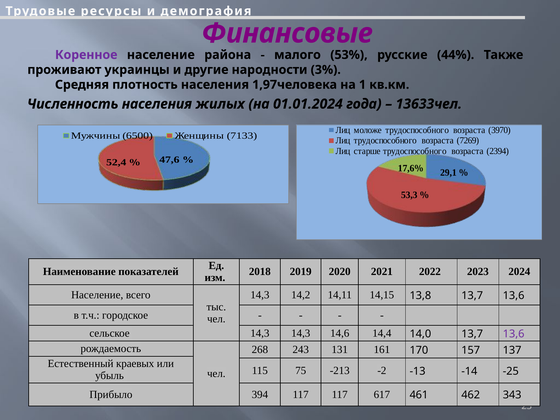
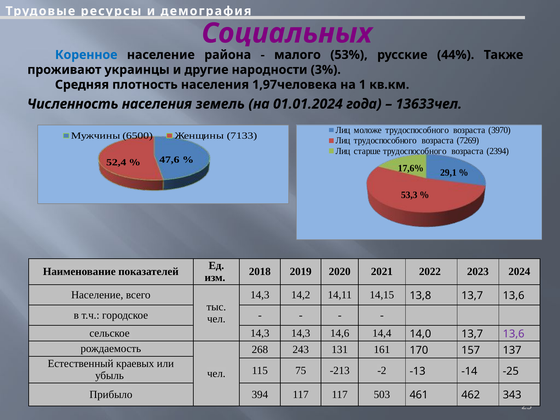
Финансовые: Финансовые -> Социальных
Коренное colour: purple -> blue
жилых: жилых -> земель
617: 617 -> 503
